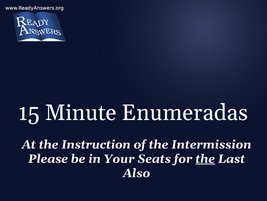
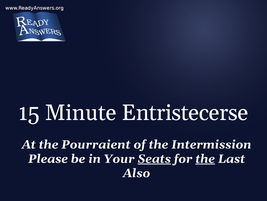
Enumeradas: Enumeradas -> Entristecerse
Instruction: Instruction -> Pourraient
Seats underline: none -> present
